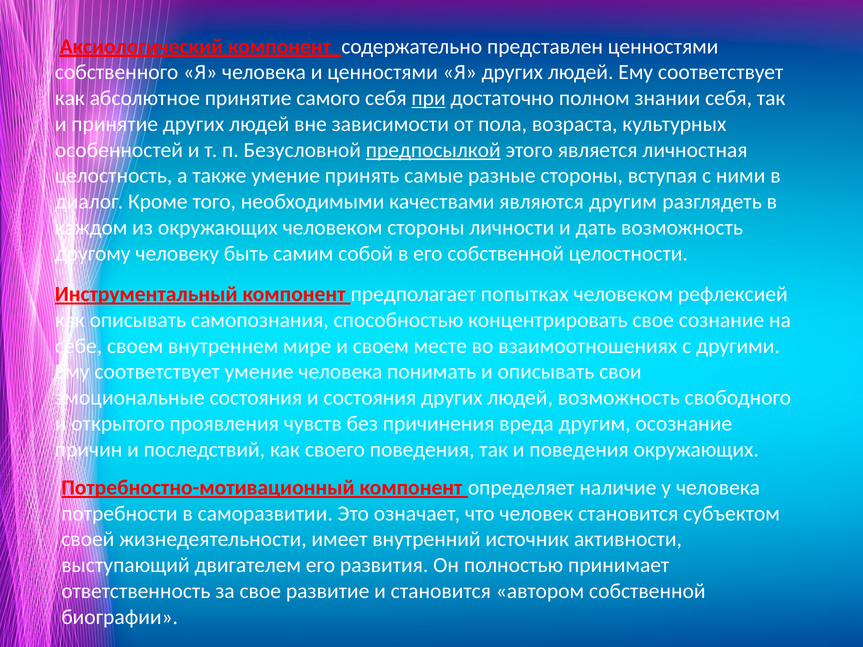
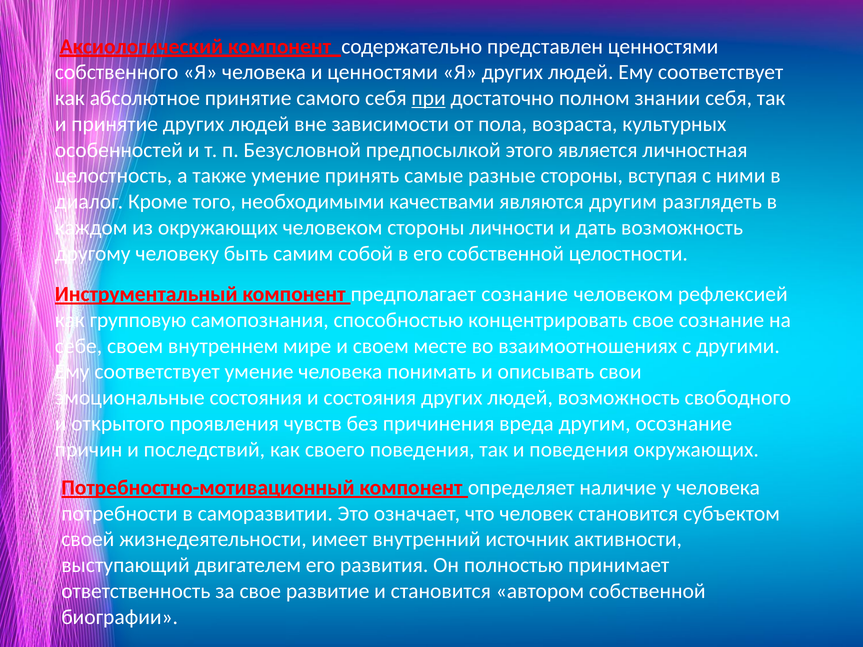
предпосылкой underline: present -> none
предполагает попытках: попытках -> сознание
как описывать: описывать -> групповую
